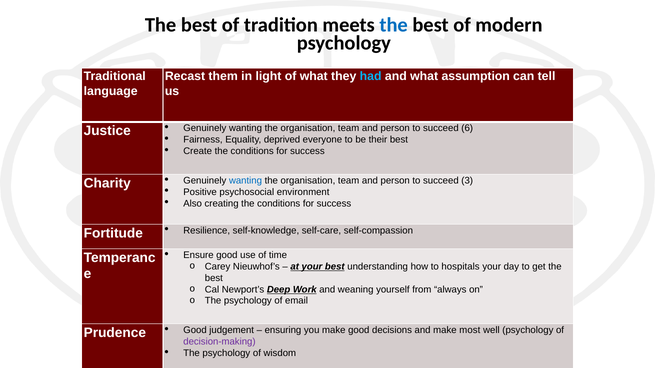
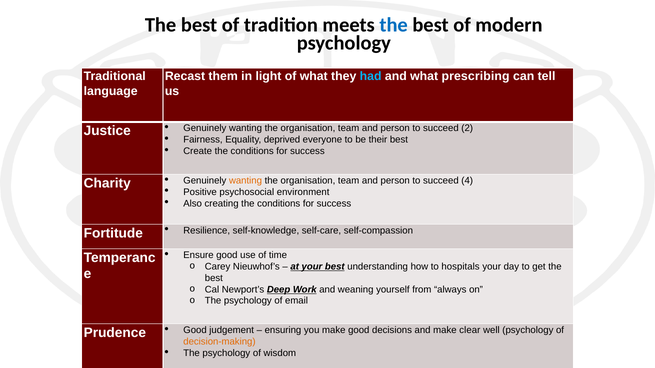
assumption: assumption -> prescribing
6: 6 -> 2
wanting at (245, 181) colour: blue -> orange
3: 3 -> 4
most: most -> clear
decision-making colour: purple -> orange
